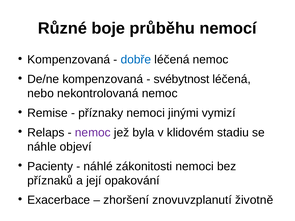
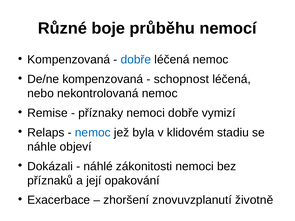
svébytnost: svébytnost -> schopnost
nemoci jinými: jinými -> dobře
nemoc at (93, 133) colour: purple -> blue
Pacienty: Pacienty -> Dokázali
